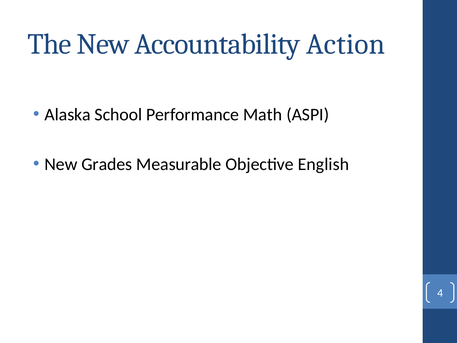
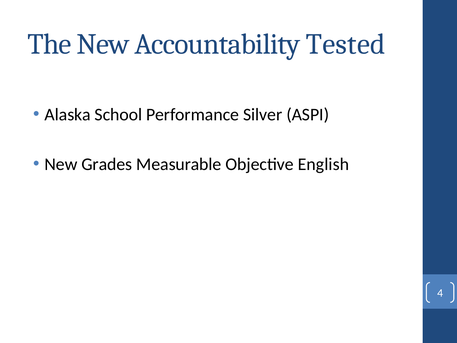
Action: Action -> Tested
Math: Math -> Silver
